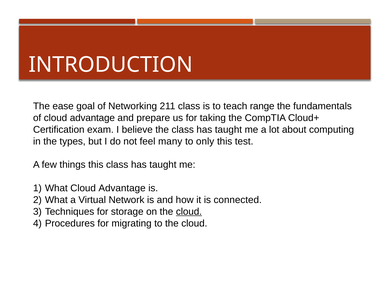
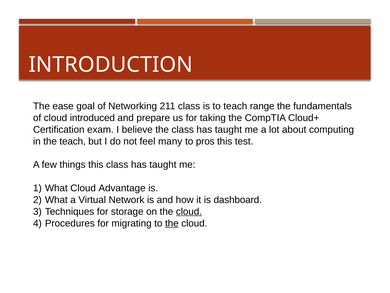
of cloud advantage: advantage -> introduced
the types: types -> teach
only: only -> pros
connected: connected -> dashboard
the at (172, 223) underline: none -> present
